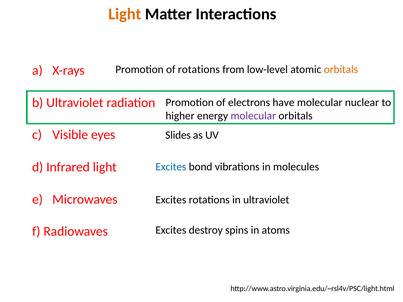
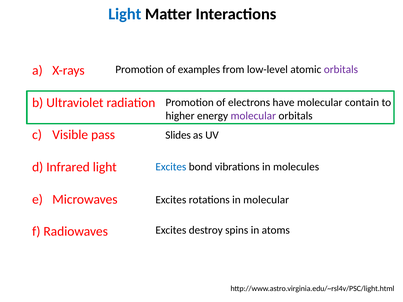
Light at (125, 14) colour: orange -> blue
of rotations: rotations -> examples
orbitals at (341, 70) colour: orange -> purple
nuclear: nuclear -> contain
eyes: eyes -> pass
in ultraviolet: ultraviolet -> molecular
